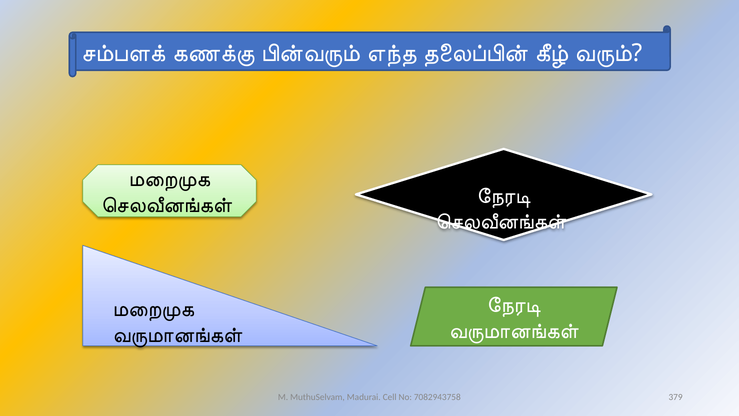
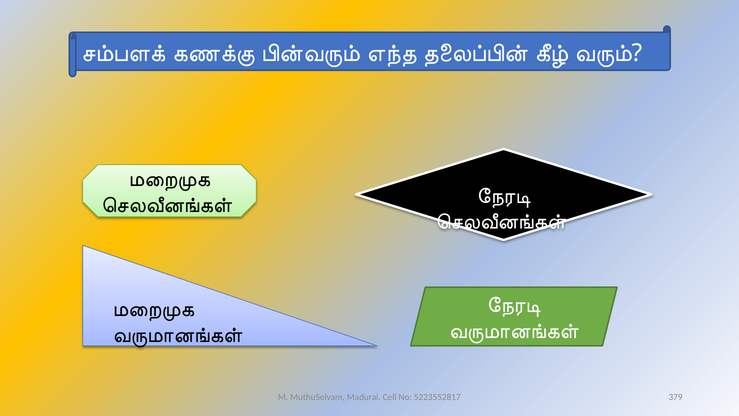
7082943758: 7082943758 -> 5223552817
